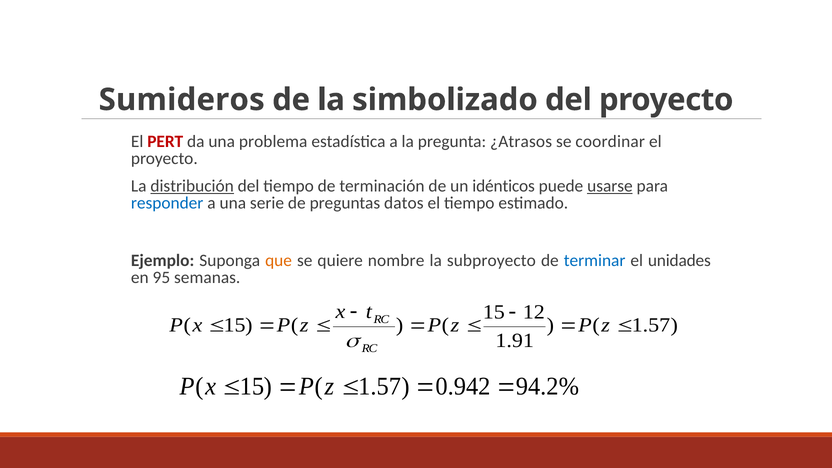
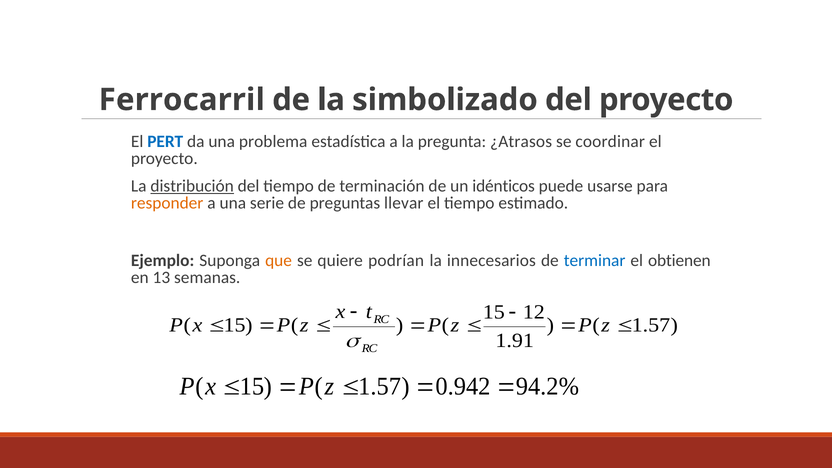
Sumideros: Sumideros -> Ferrocarril
PERT colour: red -> blue
usarse underline: present -> none
responder colour: blue -> orange
datos: datos -> llevar
nombre: nombre -> podrían
subproyecto: subproyecto -> innecesarios
unidades: unidades -> obtienen
95: 95 -> 13
